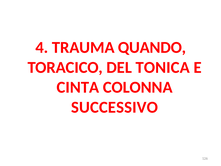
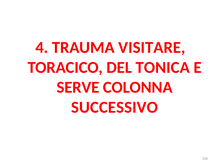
QUANDO: QUANDO -> VISITARE
CINTA: CINTA -> SERVE
